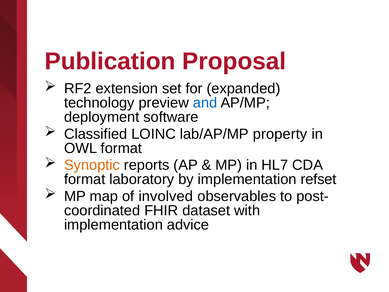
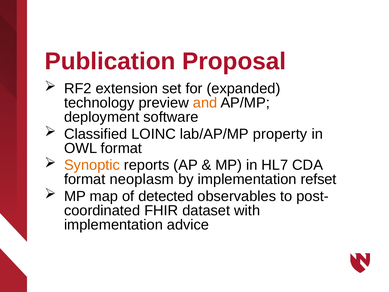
and colour: blue -> orange
laboratory: laboratory -> neoplasm
involved: involved -> detected
